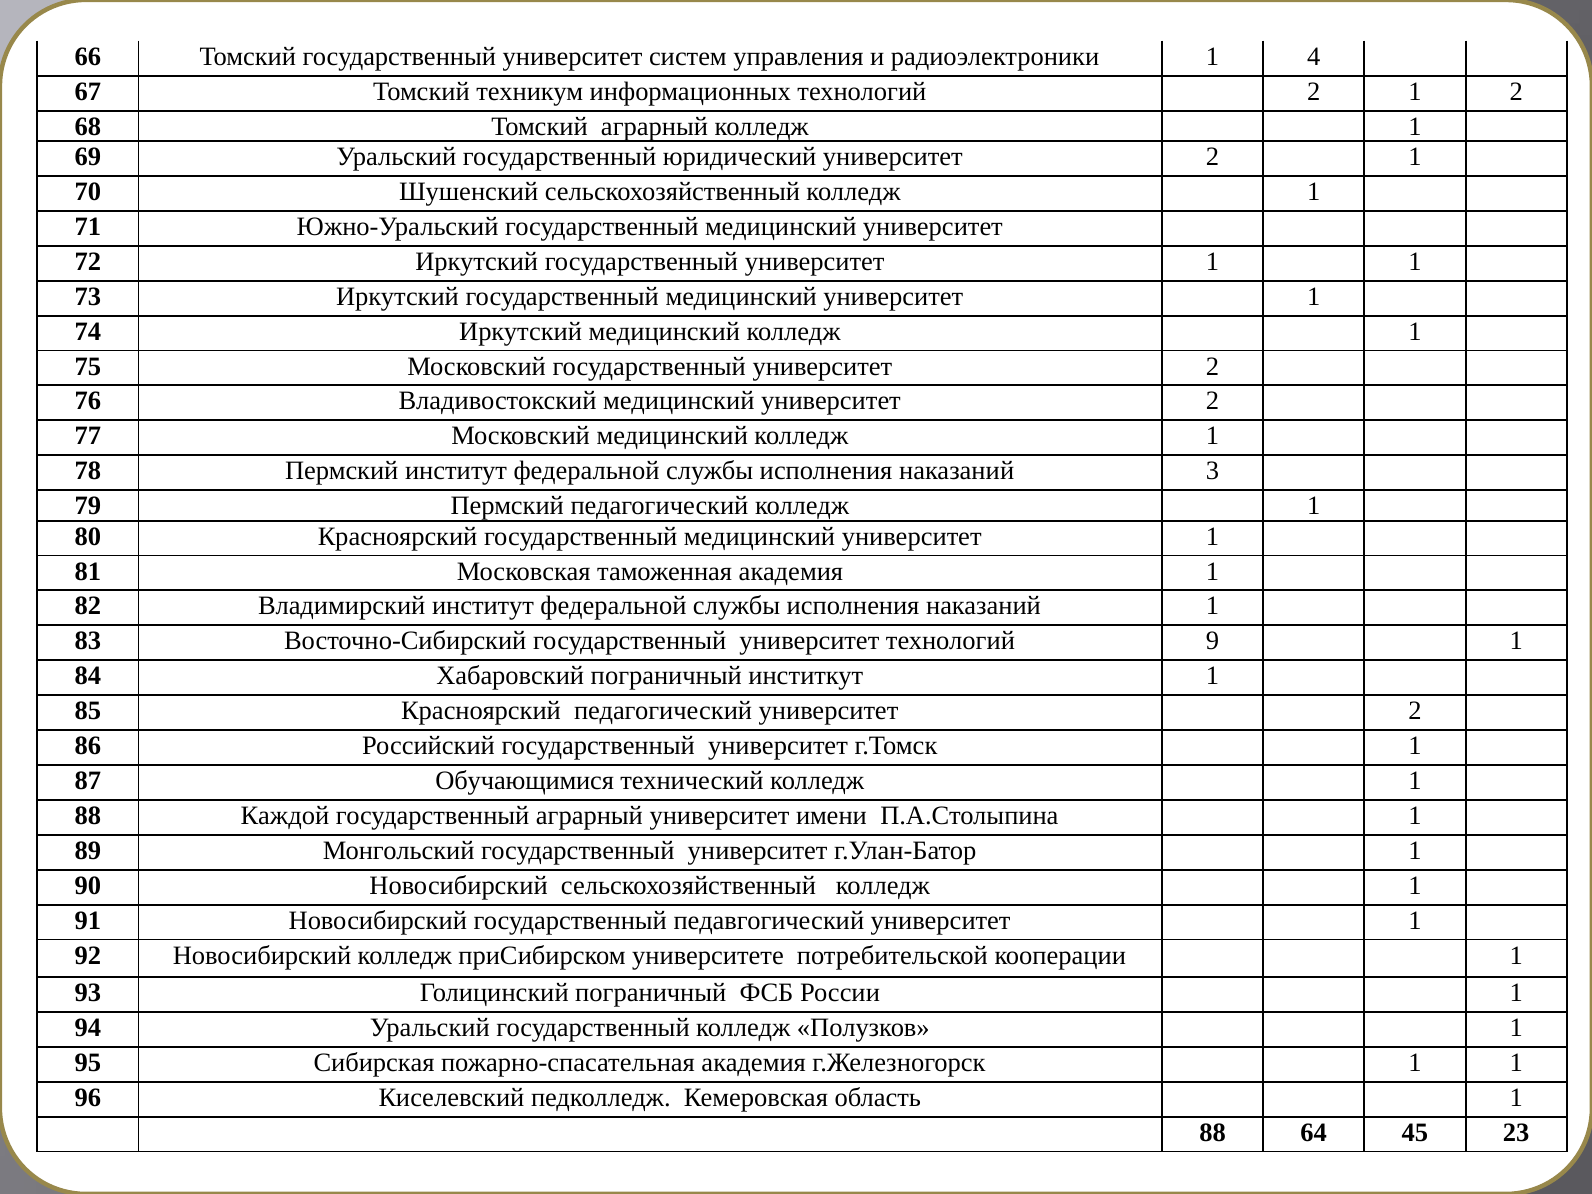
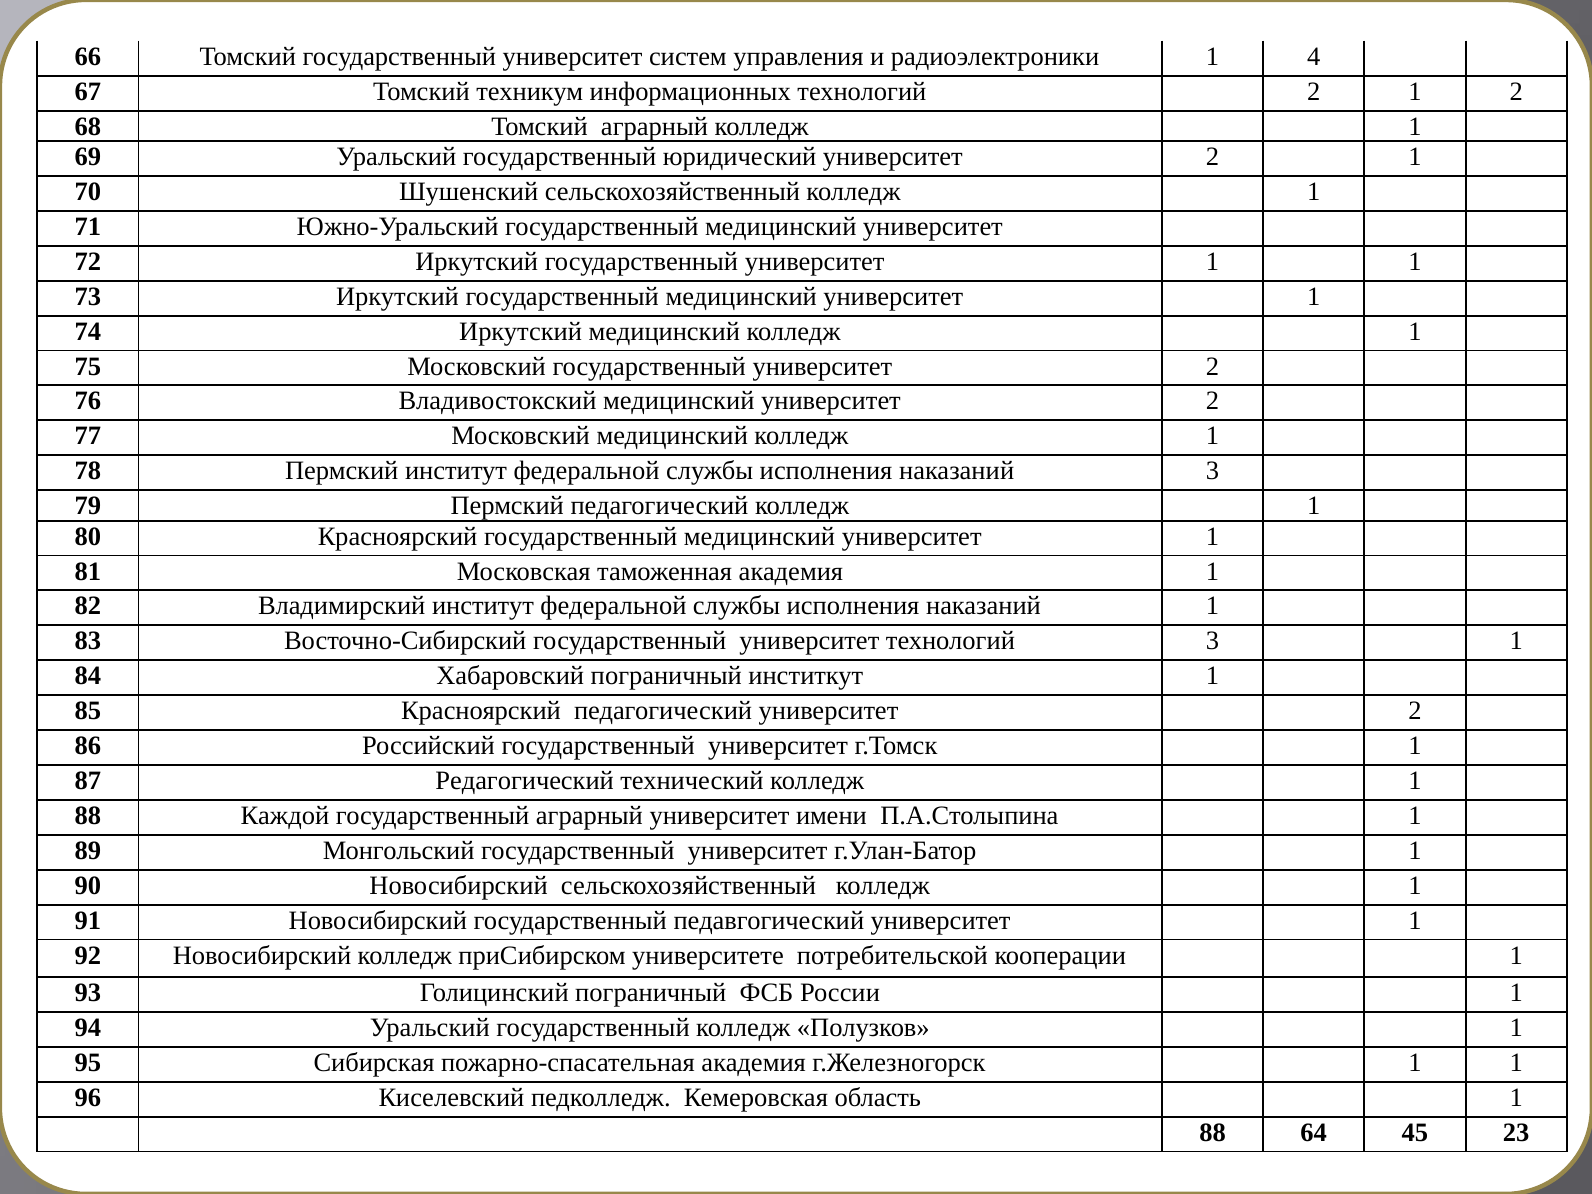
технологий 9: 9 -> 3
Обучающимися: Обучающимися -> Редагогический
